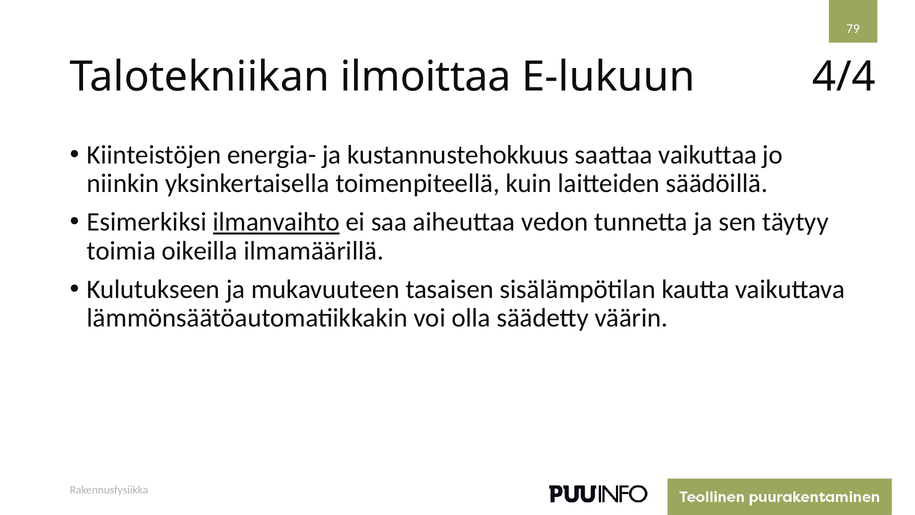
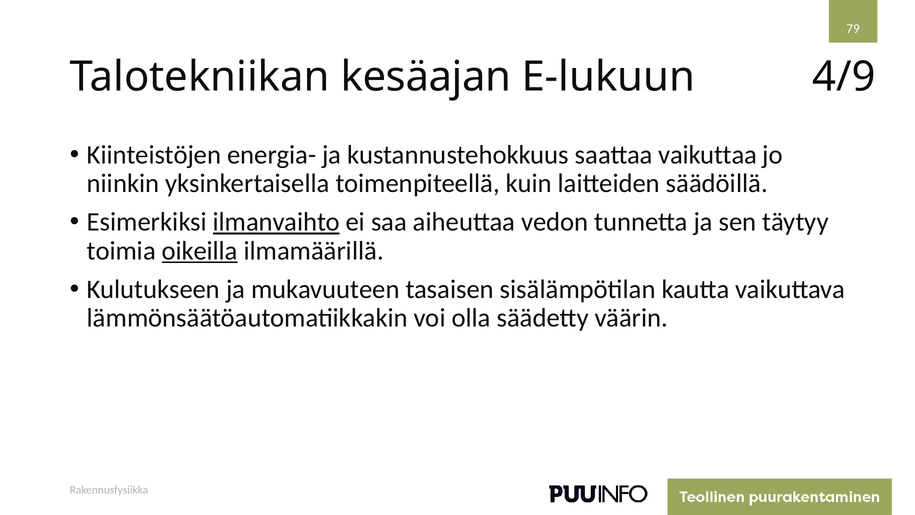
ilmoittaa: ilmoittaa -> kesäajan
4/4: 4/4 -> 4/9
oikeilla underline: none -> present
